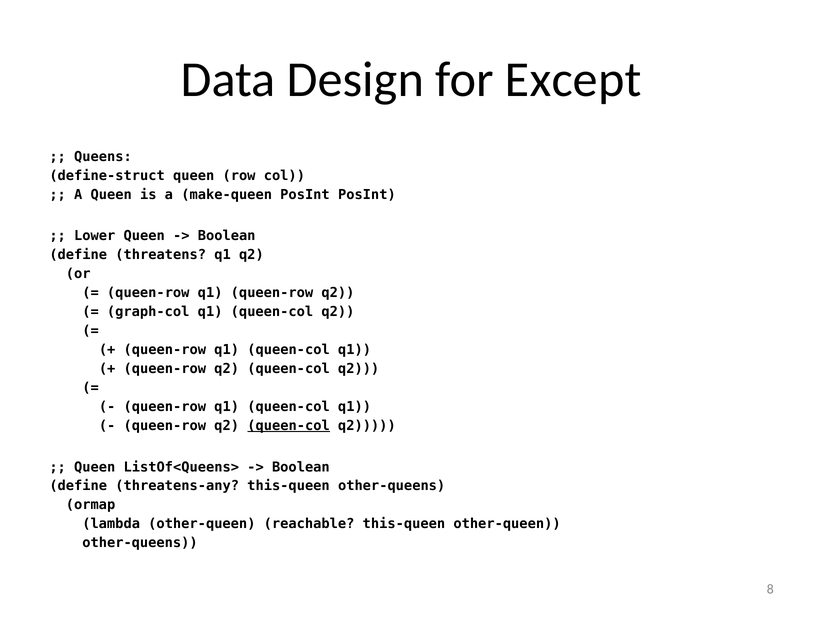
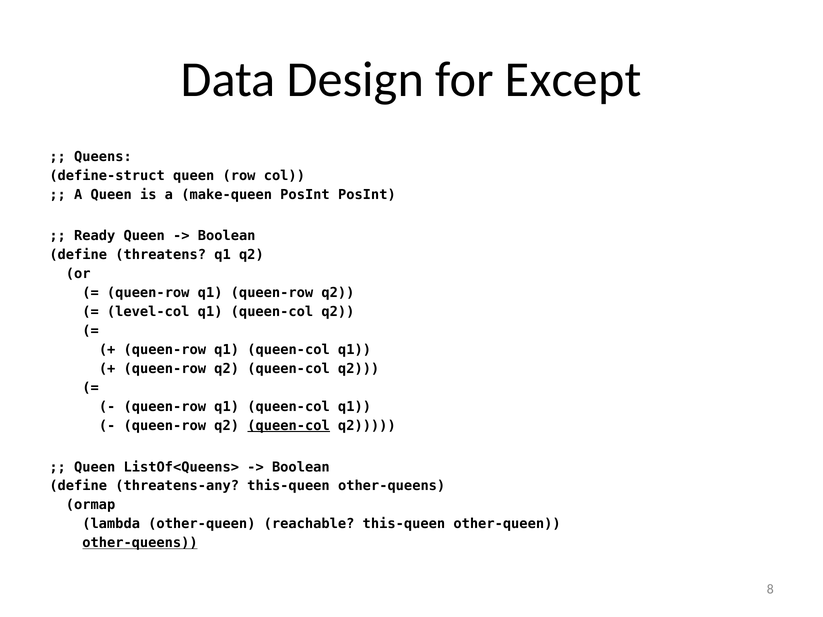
Lower: Lower -> Ready
graph-col: graph-col -> level-col
other-queens at (140, 543) underline: none -> present
